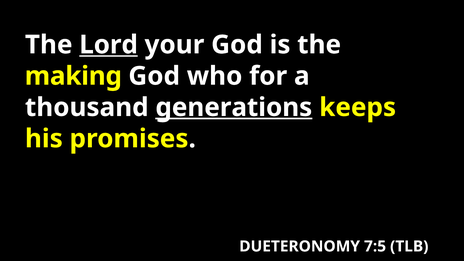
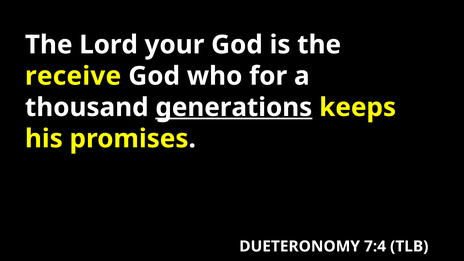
Lord underline: present -> none
making: making -> receive
7:5: 7:5 -> 7:4
